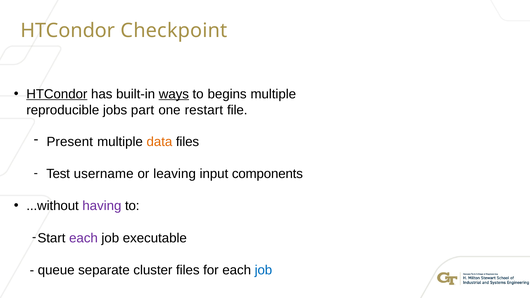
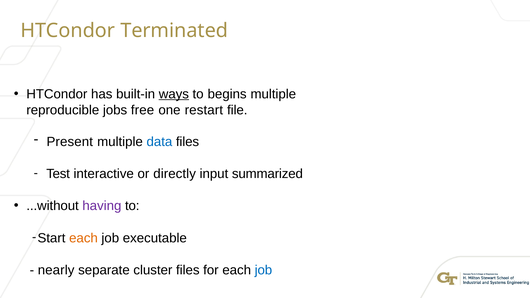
Checkpoint: Checkpoint -> Terminated
HTCondor at (57, 94) underline: present -> none
part: part -> free
data colour: orange -> blue
username: username -> interactive
leaving: leaving -> directly
components: components -> summarized
each at (83, 238) colour: purple -> orange
queue: queue -> nearly
